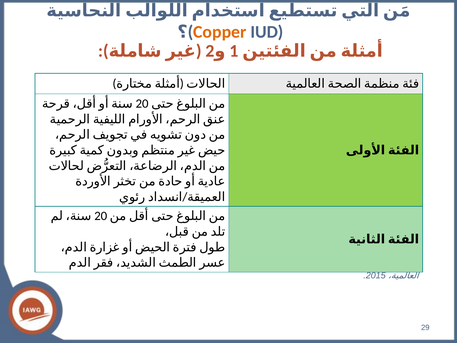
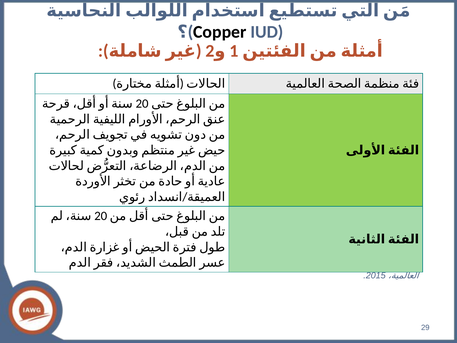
Copper colour: orange -> black
